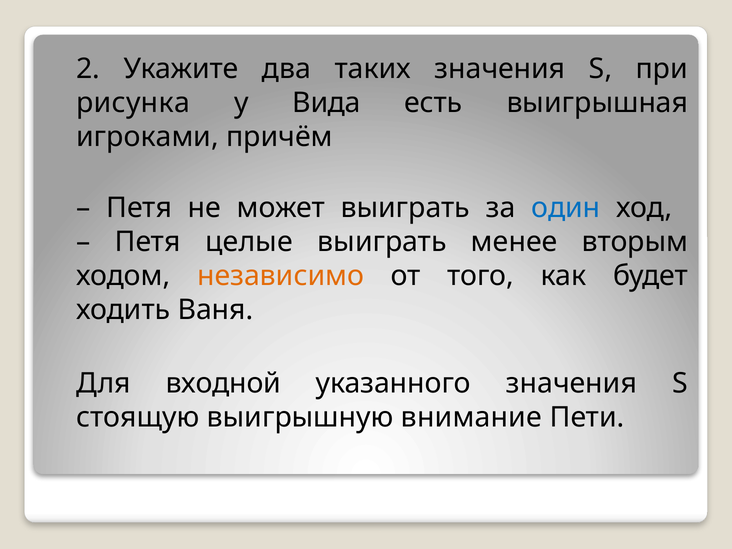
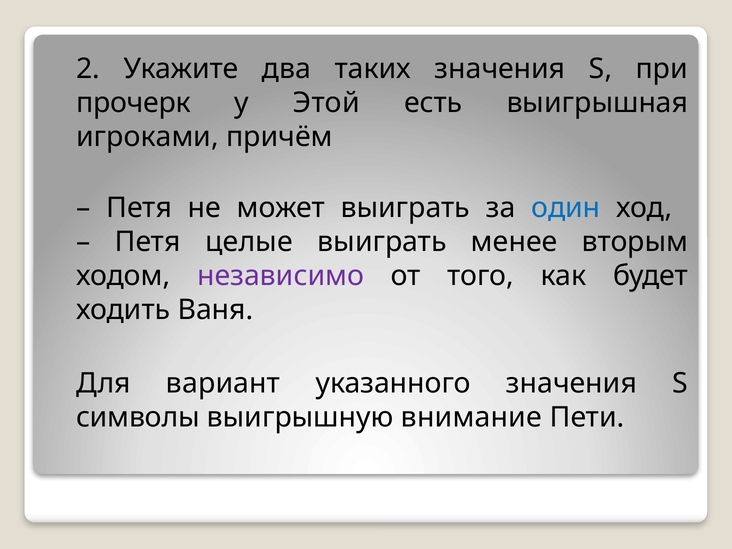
рисунка: рисунка -> прочерк
Вида: Вида -> Этой
независимо colour: orange -> purple
входной: входной -> вариант
стоящую: стоящую -> символы
